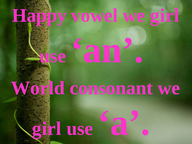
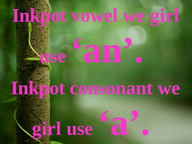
Happy at (39, 15): Happy -> Inkpot
World at (38, 88): World -> Inkpot
